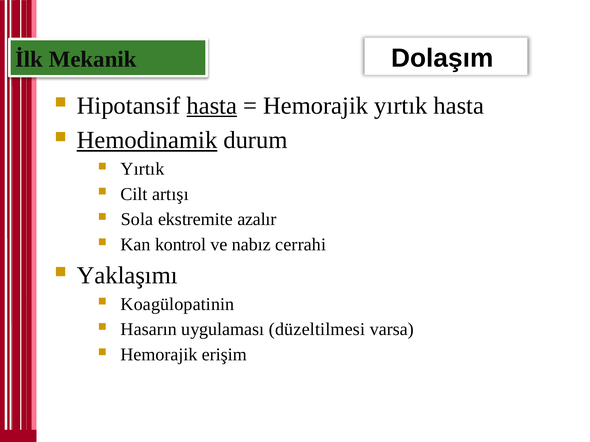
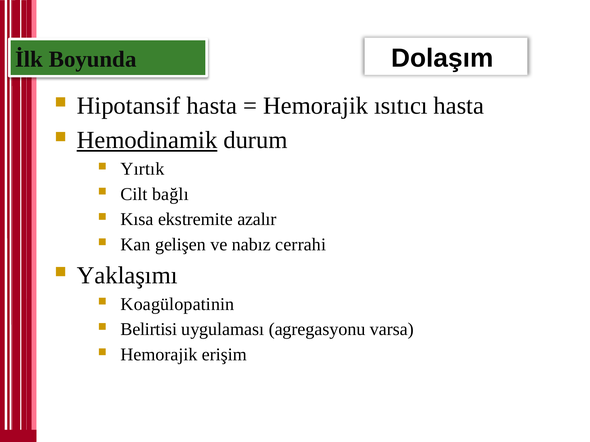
Mekanik: Mekanik -> Boyunda
hasta at (212, 106) underline: present -> none
Hemorajik yırtık: yırtık -> ısıtıcı
artışı: artışı -> bağlı
Sola: Sola -> Kısa
kontrol: kontrol -> gelişen
Hasarın: Hasarın -> Belirtisi
düzeltilmesi: düzeltilmesi -> agregasyonu
